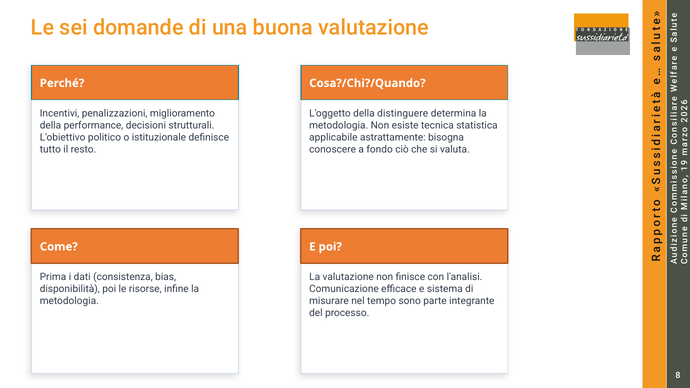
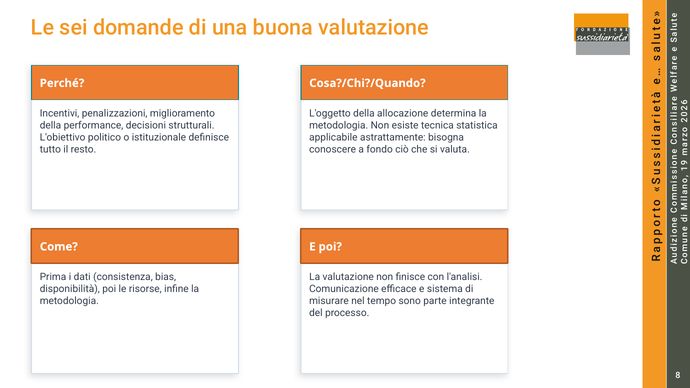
distinguere: distinguere -> allocazione
